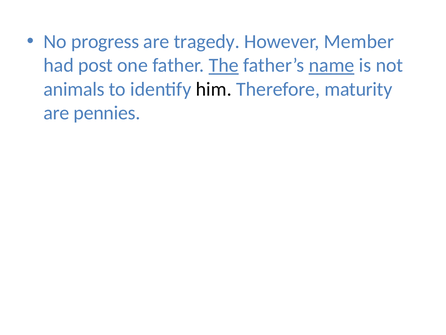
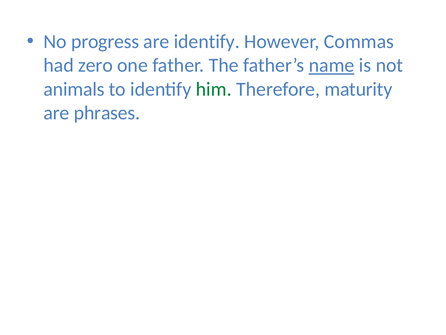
are tragedy: tragedy -> identify
Member: Member -> Commas
post: post -> zero
The underline: present -> none
him colour: black -> green
pennies: pennies -> phrases
